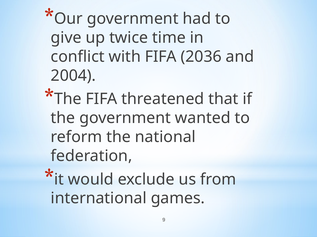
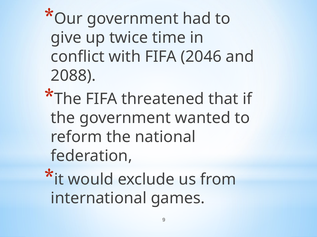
2036: 2036 -> 2046
2004: 2004 -> 2088
